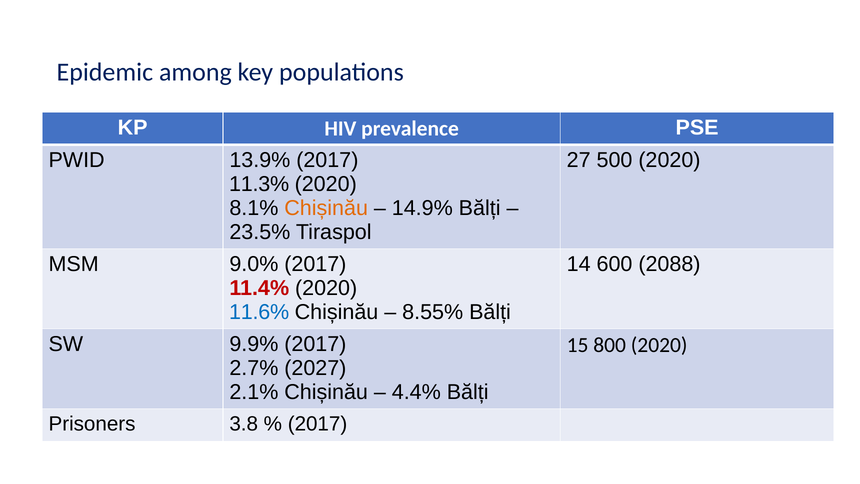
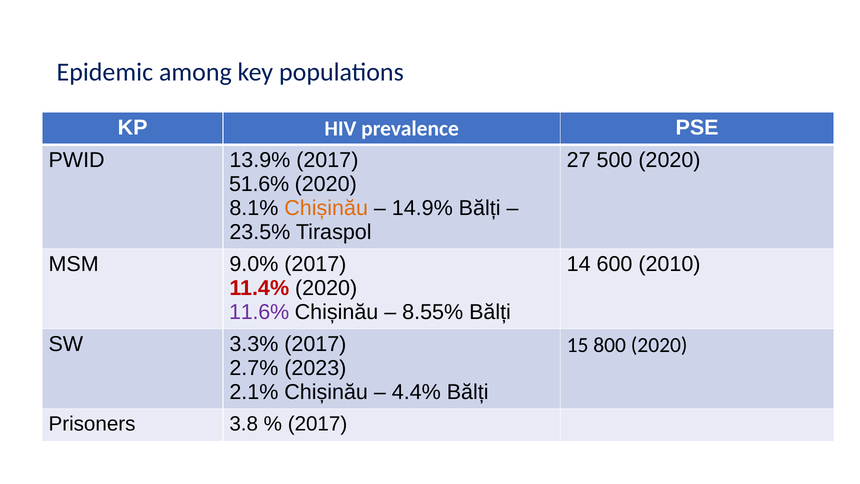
11.3%: 11.3% -> 51.6%
2088: 2088 -> 2010
11.6% colour: blue -> purple
9.9%: 9.9% -> 3.3%
2027: 2027 -> 2023
